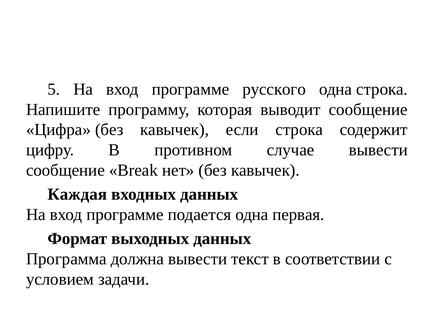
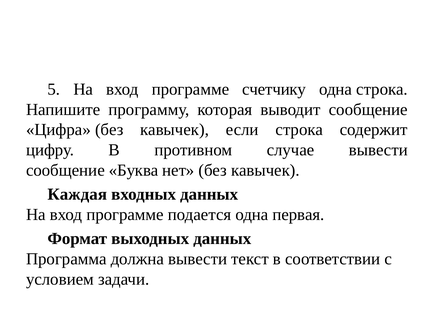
русского: русского -> счетчику
Break: Break -> Буква
